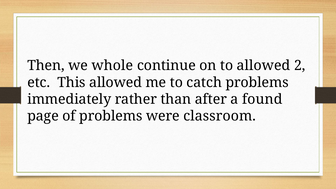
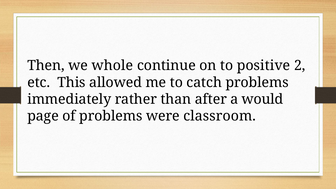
to allowed: allowed -> positive
found: found -> would
